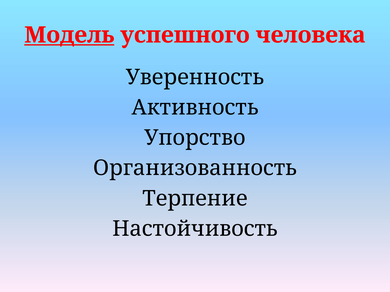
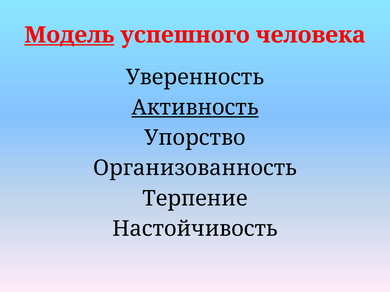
Активность underline: none -> present
